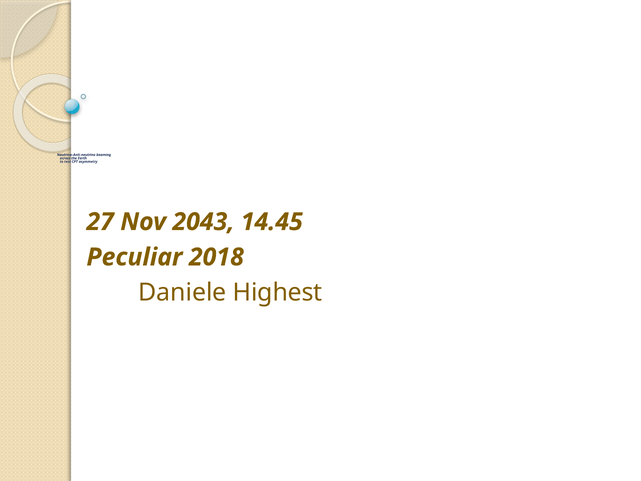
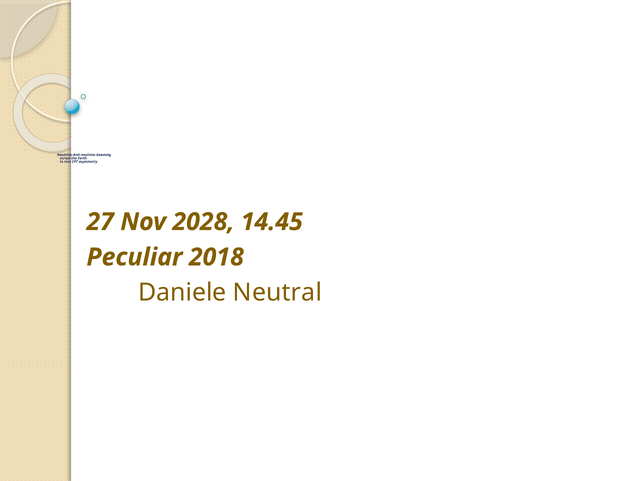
2043: 2043 -> 2028
Highest: Highest -> Neutral
